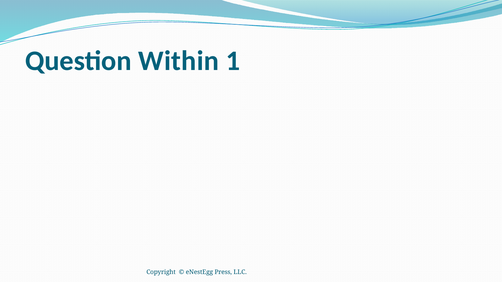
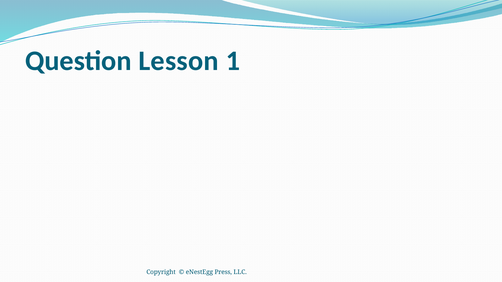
Within: Within -> Lesson
